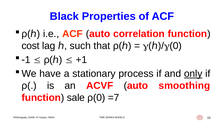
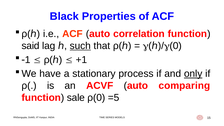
cost: cost -> said
such underline: none -> present
smoothing: smoothing -> comparing
=7: =7 -> =5
